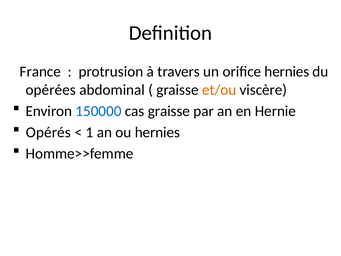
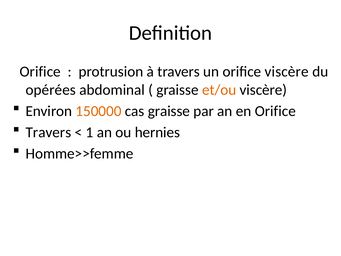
France at (40, 72): France -> Orifice
orifice hernies: hernies -> viscère
150000 colour: blue -> orange
en Hernie: Hernie -> Orifice
Opérés at (48, 132): Opérés -> Travers
